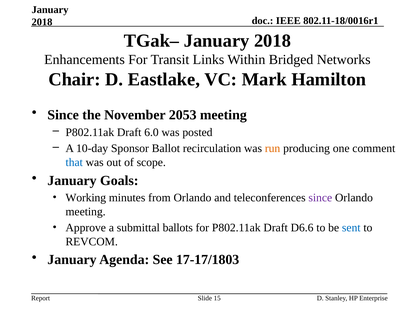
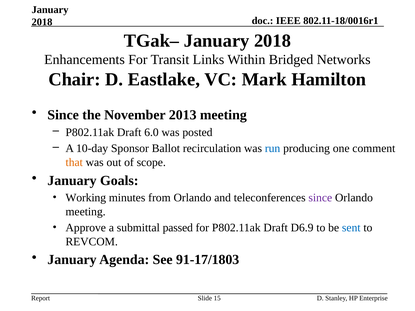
2053: 2053 -> 2013
run colour: orange -> blue
that colour: blue -> orange
ballots: ballots -> passed
D6.6: D6.6 -> D6.9
17-17/1803: 17-17/1803 -> 91-17/1803
